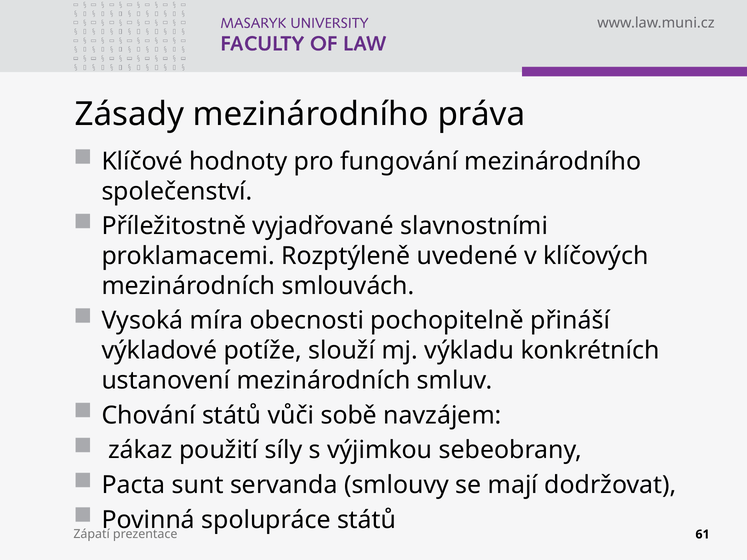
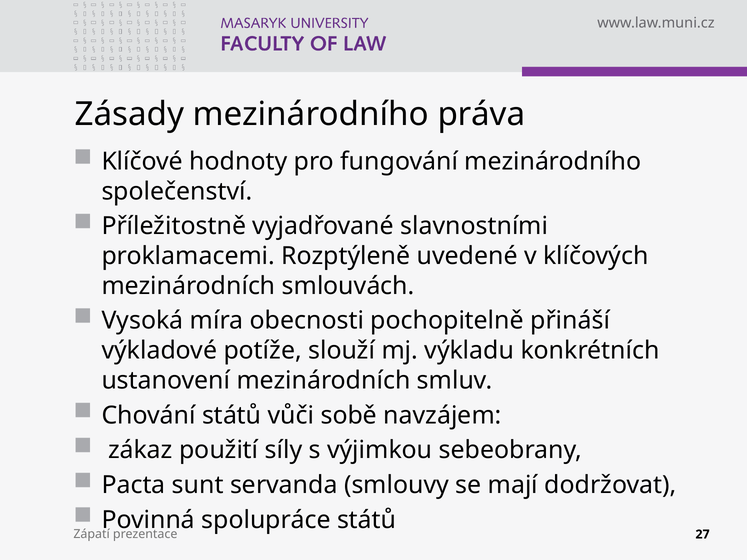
61: 61 -> 27
